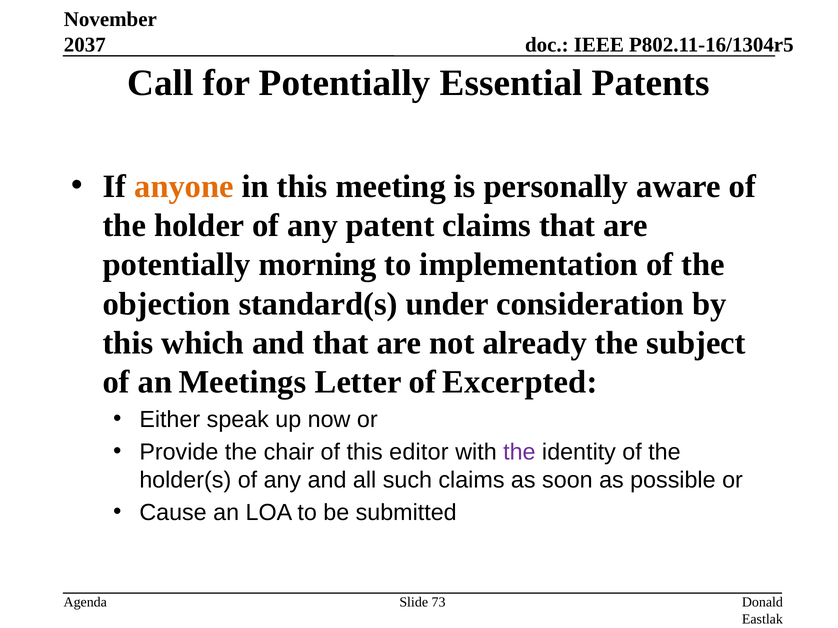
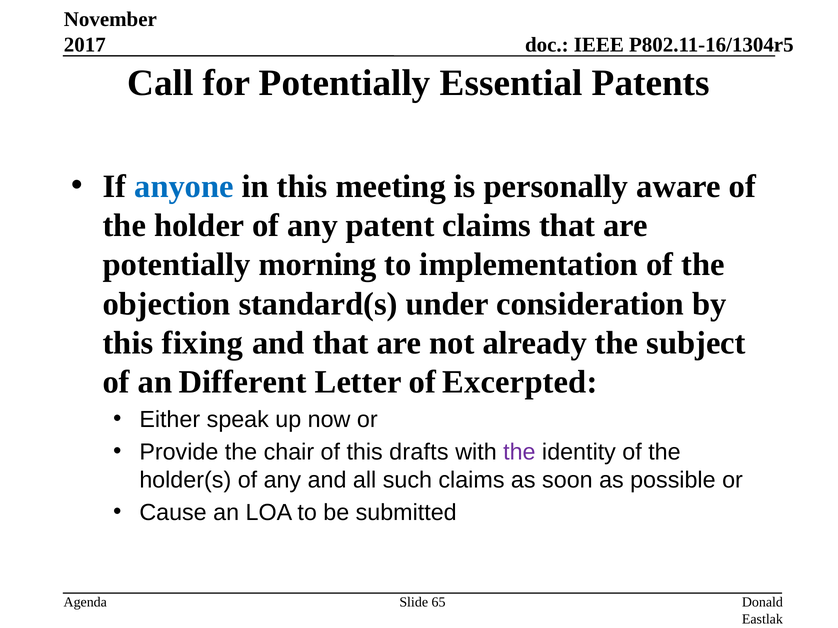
2037: 2037 -> 2017
anyone colour: orange -> blue
which: which -> fixing
Meetings: Meetings -> Different
editor: editor -> drafts
73: 73 -> 65
